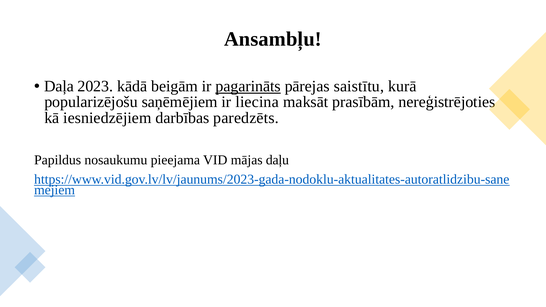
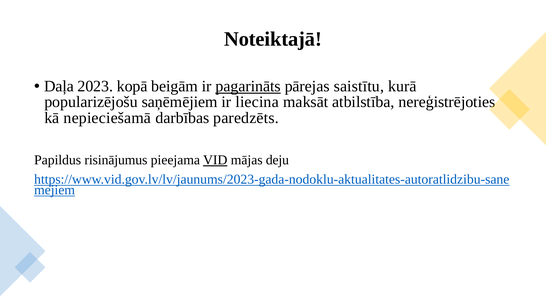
Ansambļu: Ansambļu -> Noteiktajā
kādā: kādā -> kopā
prasībām: prasībām -> atbilstība
iesniedzējiem: iesniedzējiem -> nepieciešamā
nosaukumu: nosaukumu -> risinājumus
VID underline: none -> present
daļu: daļu -> deju
